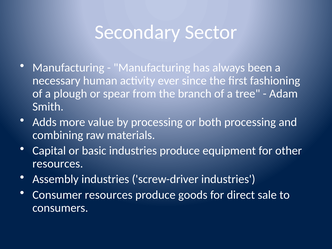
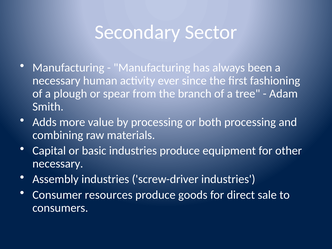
resources at (58, 164): resources -> necessary
